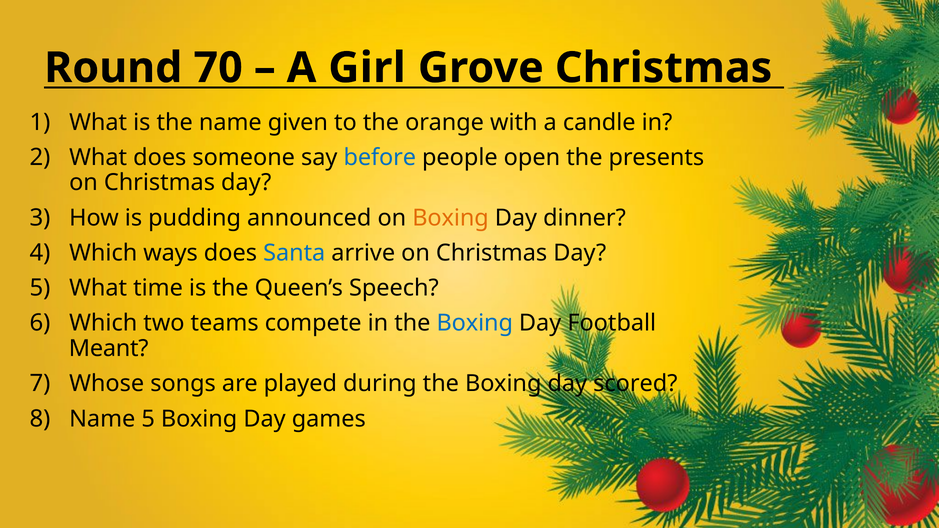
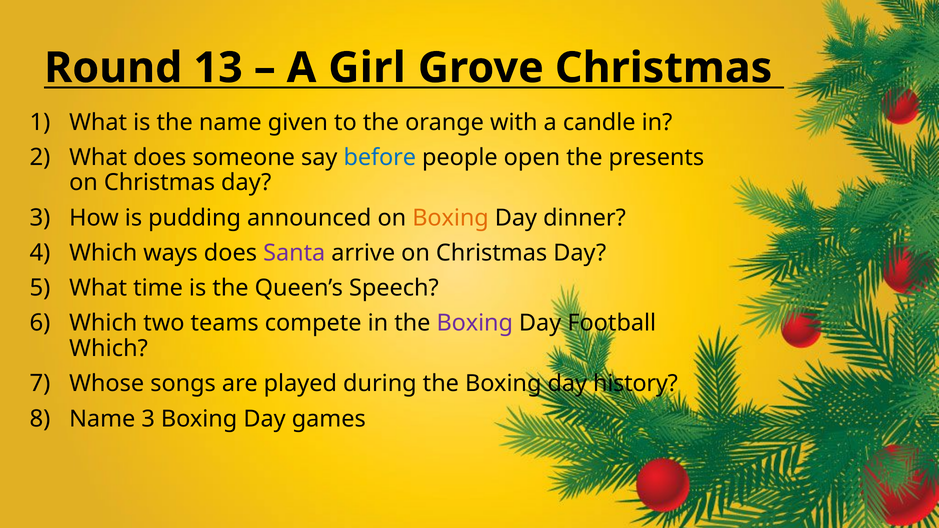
70: 70 -> 13
Santa colour: blue -> purple
Boxing at (475, 323) colour: blue -> purple
Meant at (109, 349): Meant -> Which
scored: scored -> history
Name 5: 5 -> 3
